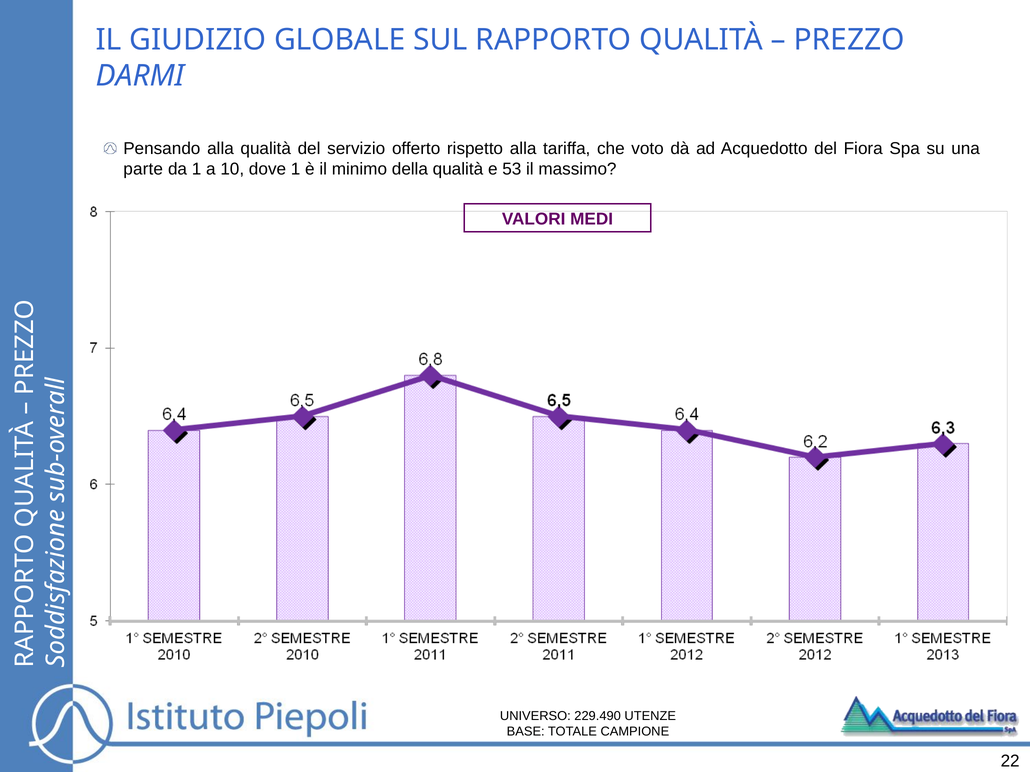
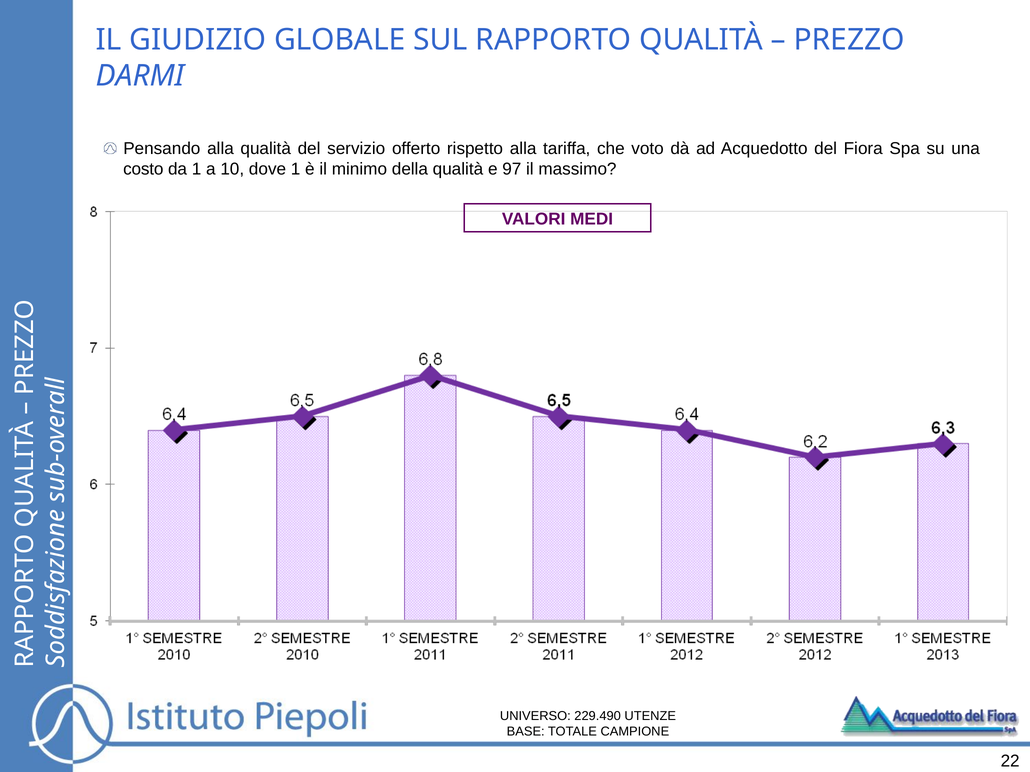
parte: parte -> costo
53: 53 -> 97
